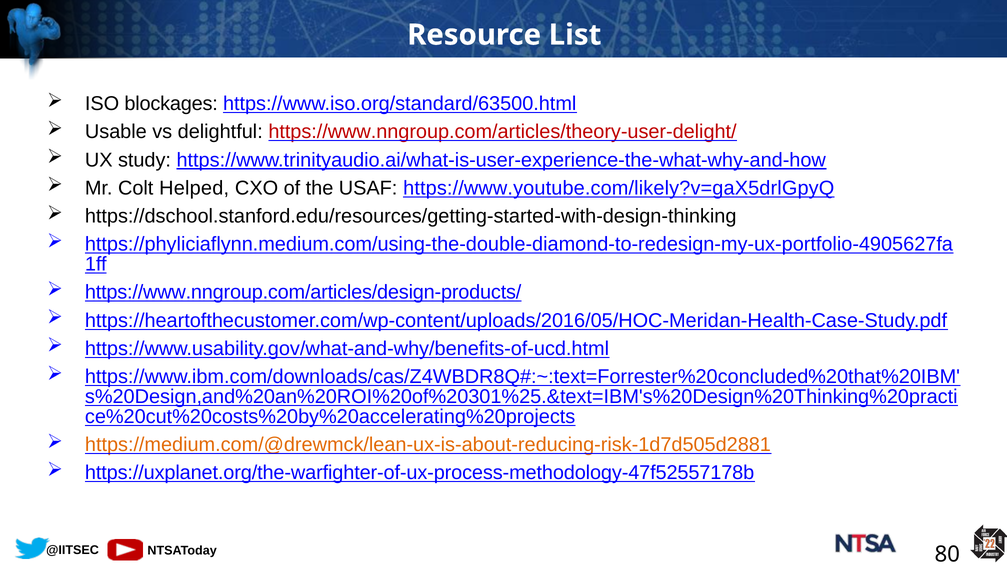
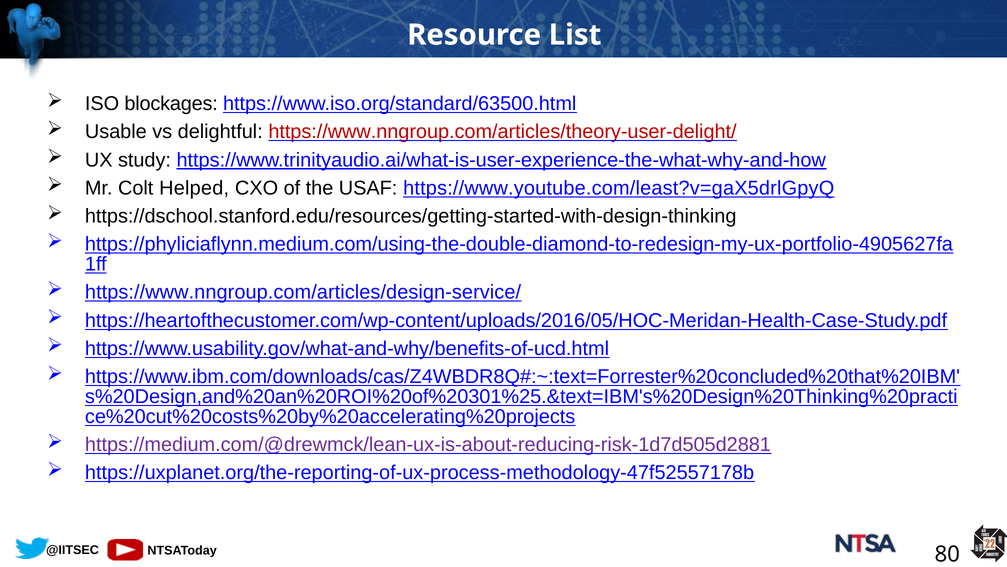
https://www.youtube.com/likely?v=gaX5drlGpyQ: https://www.youtube.com/likely?v=gaX5drlGpyQ -> https://www.youtube.com/least?v=gaX5drlGpyQ
https://www.nngroup.com/articles/design-products/: https://www.nngroup.com/articles/design-products/ -> https://www.nngroup.com/articles/design-service/
https://medium.com/@drewmck/lean-ux-is-about-reducing-risk-1d7d505d2881 colour: orange -> purple
https://uxplanet.org/the-warfighter-of-ux-process-methodology-47f52557178b: https://uxplanet.org/the-warfighter-of-ux-process-methodology-47f52557178b -> https://uxplanet.org/the-reporting-of-ux-process-methodology-47f52557178b
